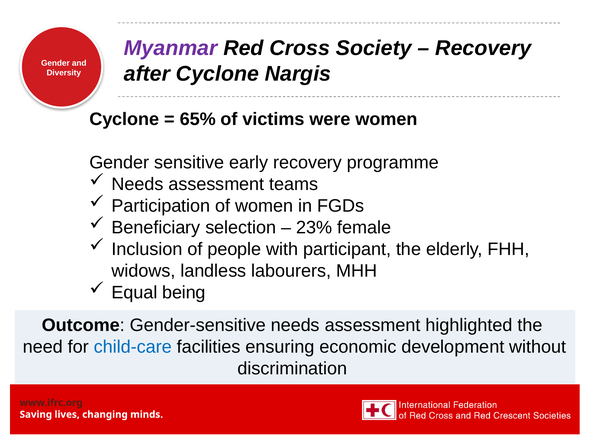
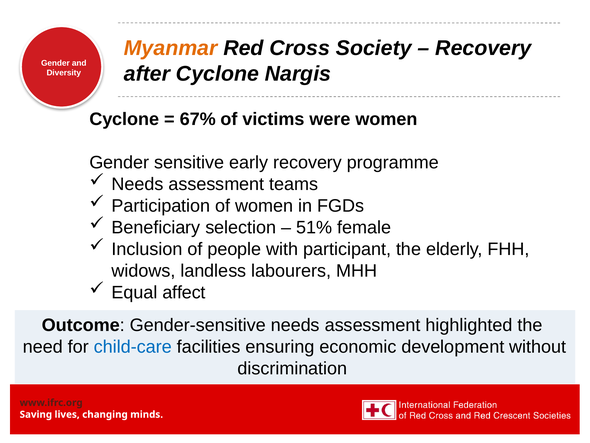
Myanmar colour: purple -> orange
65%: 65% -> 67%
23%: 23% -> 51%
being: being -> affect
